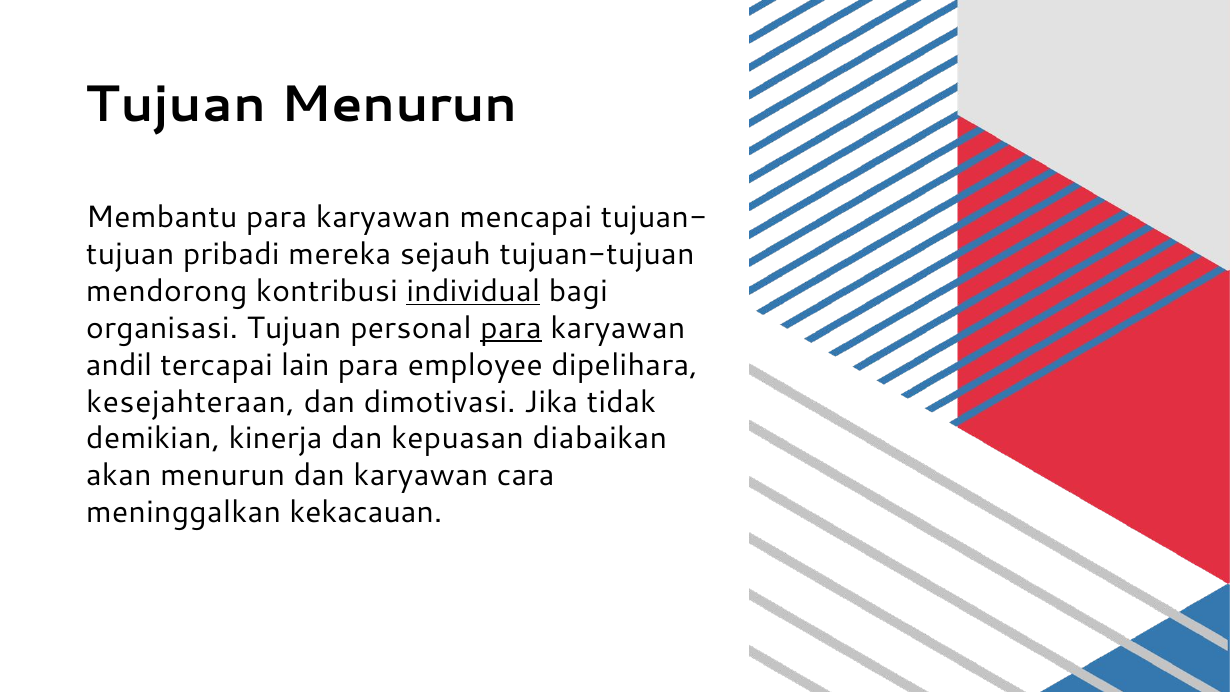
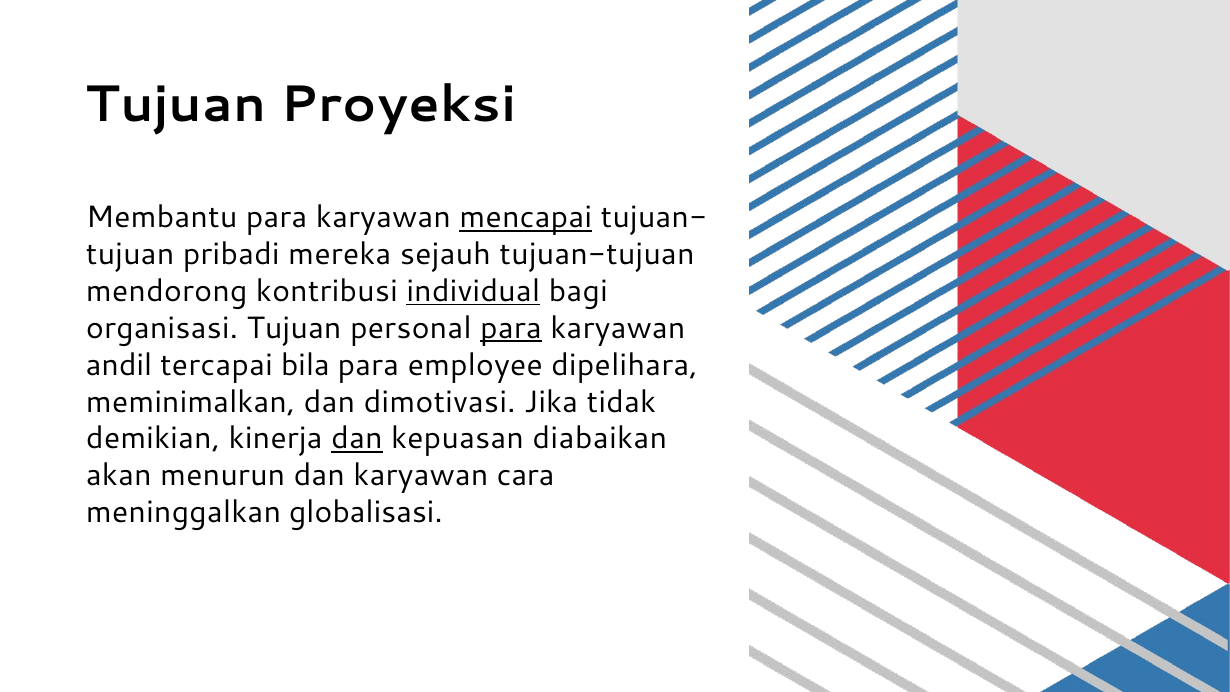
Tujuan Menurun: Menurun -> Proyeksi
mencapai underline: none -> present
lain: lain -> bila
kesejahteraan: kesejahteraan -> meminimalkan
dan at (357, 439) underline: none -> present
kekacauan: kekacauan -> globalisasi
